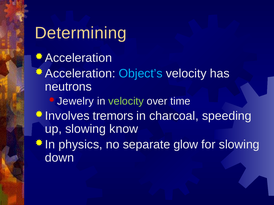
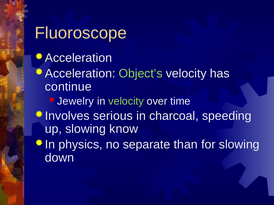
Determining: Determining -> Fluoroscope
Object’s colour: light blue -> light green
neutrons: neutrons -> continue
tremors: tremors -> serious
glow: glow -> than
